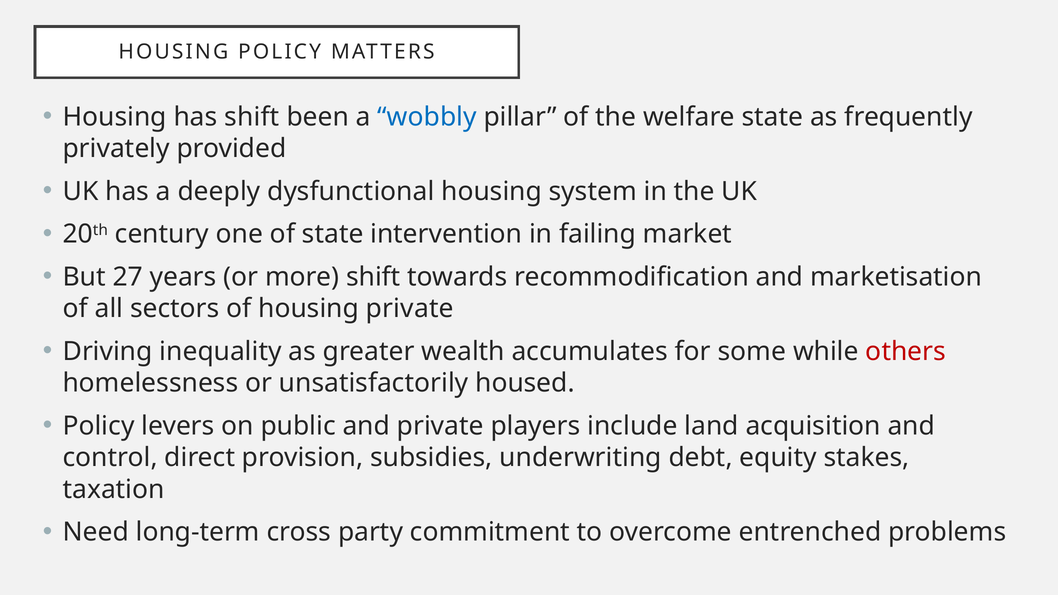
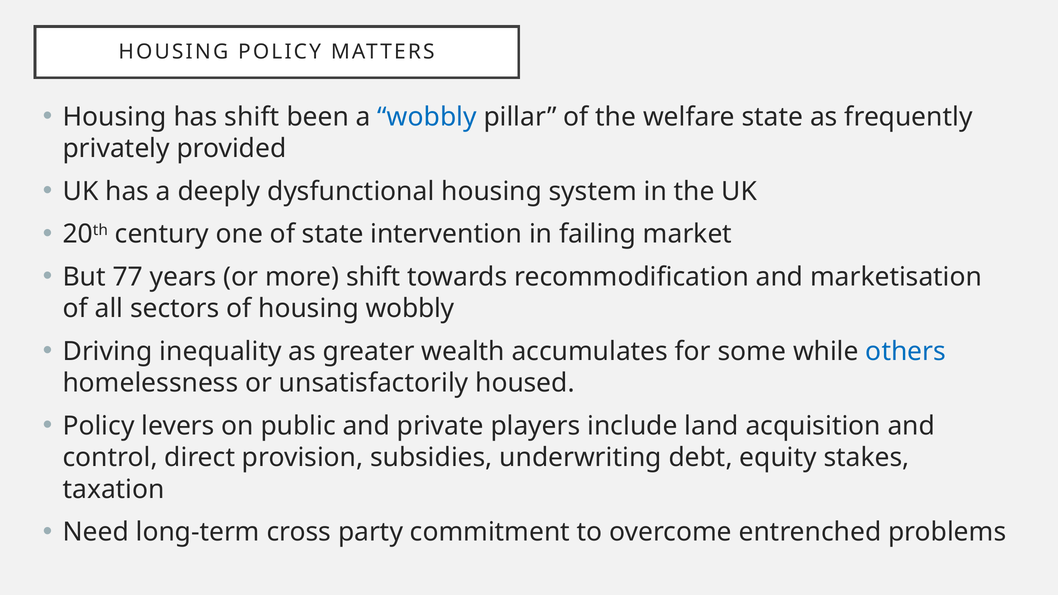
27: 27 -> 77
housing private: private -> wobbly
others colour: red -> blue
